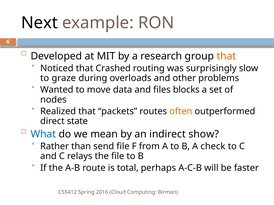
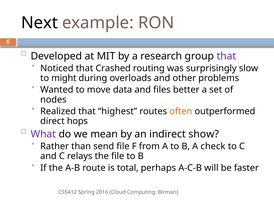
that at (226, 56) colour: orange -> purple
graze: graze -> might
blocks: blocks -> better
packets: packets -> highest
state: state -> hops
What colour: blue -> purple
